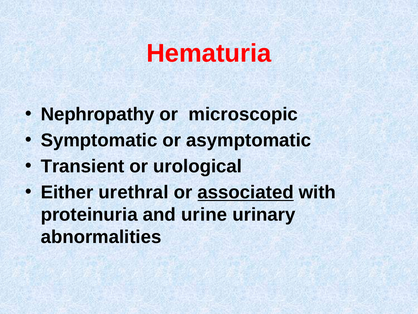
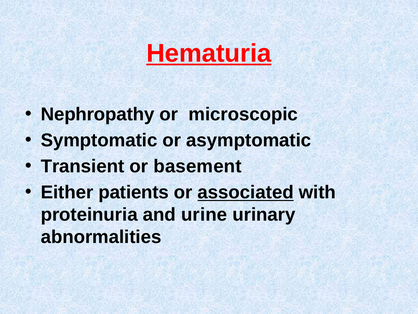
Hematuria underline: none -> present
urological: urological -> basement
urethral: urethral -> patients
